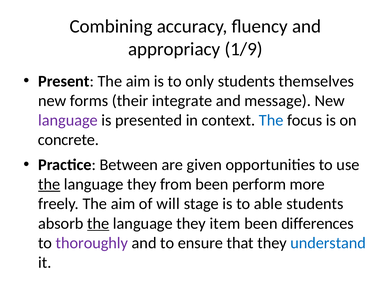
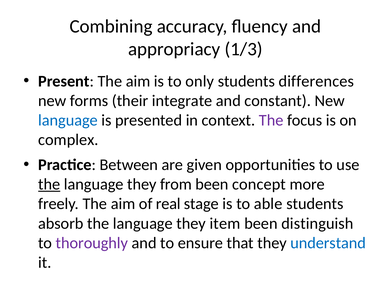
1/9: 1/9 -> 1/3
themselves: themselves -> differences
message: message -> constant
language at (68, 120) colour: purple -> blue
The at (271, 120) colour: blue -> purple
concrete: concrete -> complex
perform: perform -> concept
will: will -> real
the at (98, 224) underline: present -> none
differences: differences -> distinguish
